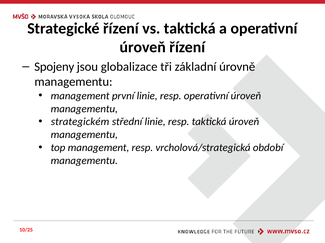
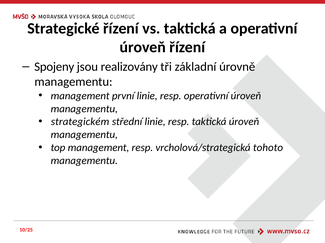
globalizace: globalizace -> realizovány
období: období -> tohoto
